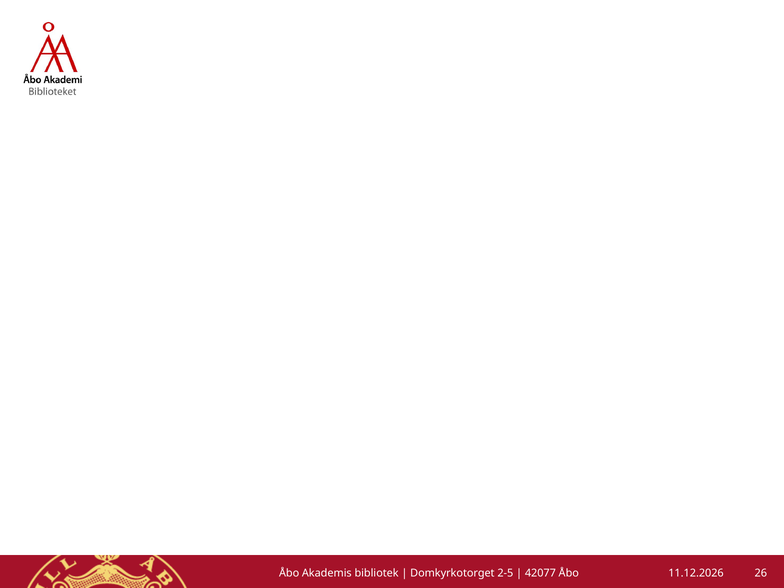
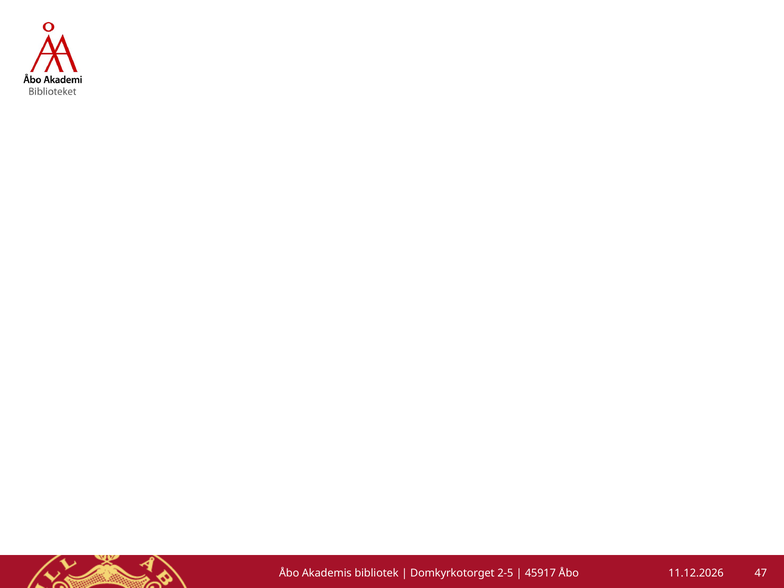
42077: 42077 -> 45917
26: 26 -> 47
